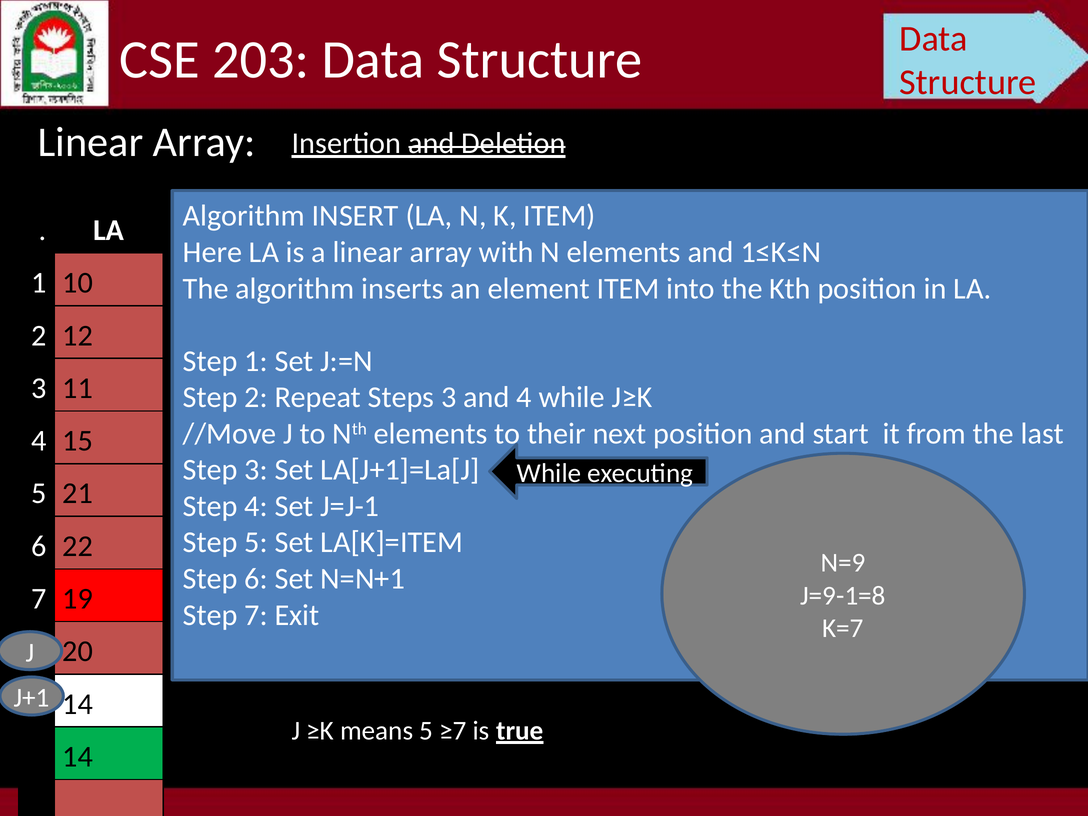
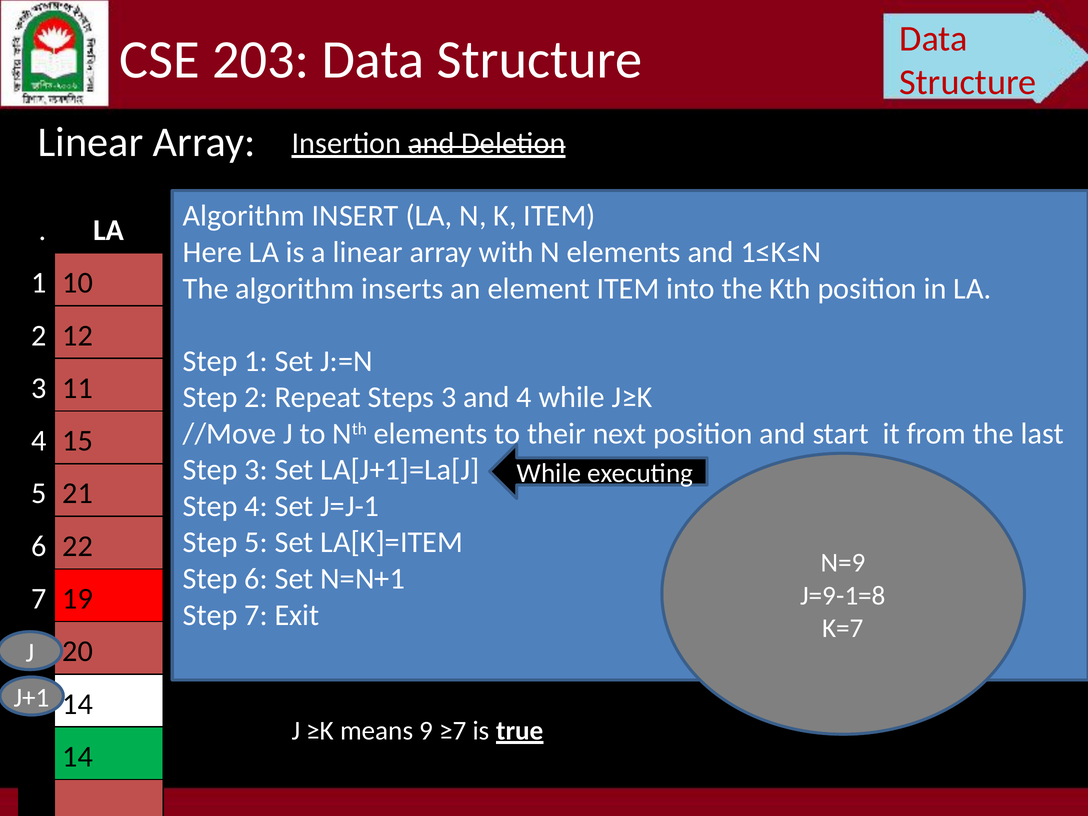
means 5: 5 -> 9
